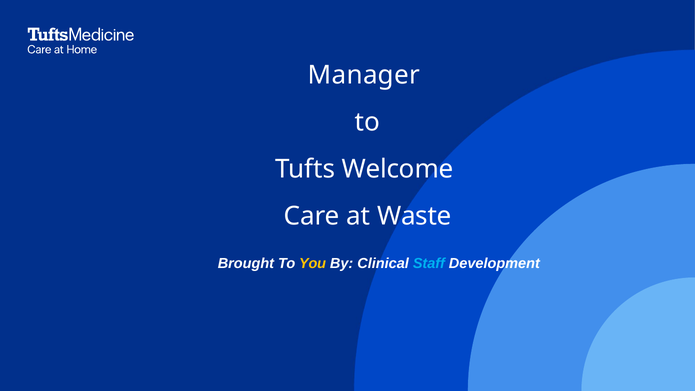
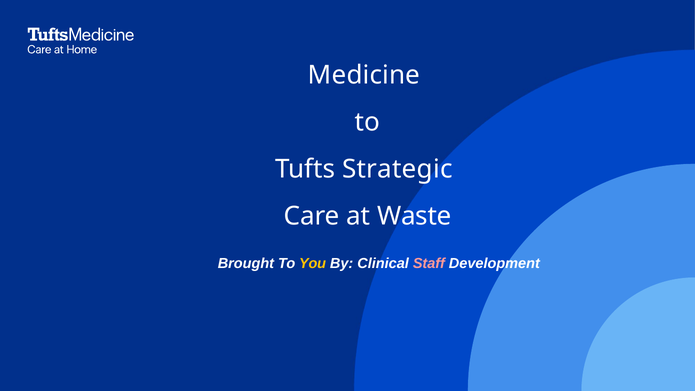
Manager: Manager -> Medicine
Welcome: Welcome -> Strategic
Staff colour: light blue -> pink
